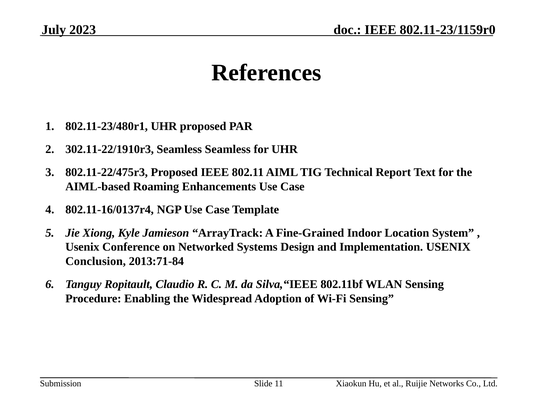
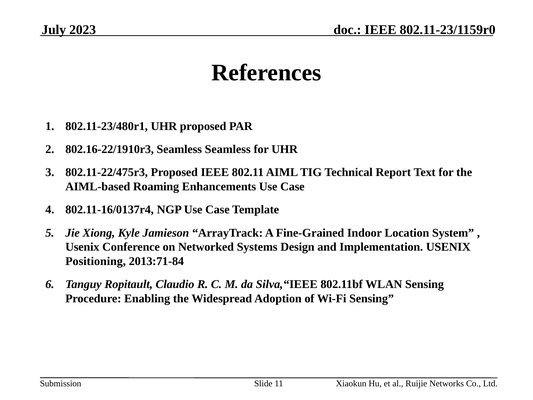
302.11-22/1910r3: 302.11-22/1910r3 -> 802.16-22/1910r3
Conclusion: Conclusion -> Positioning
